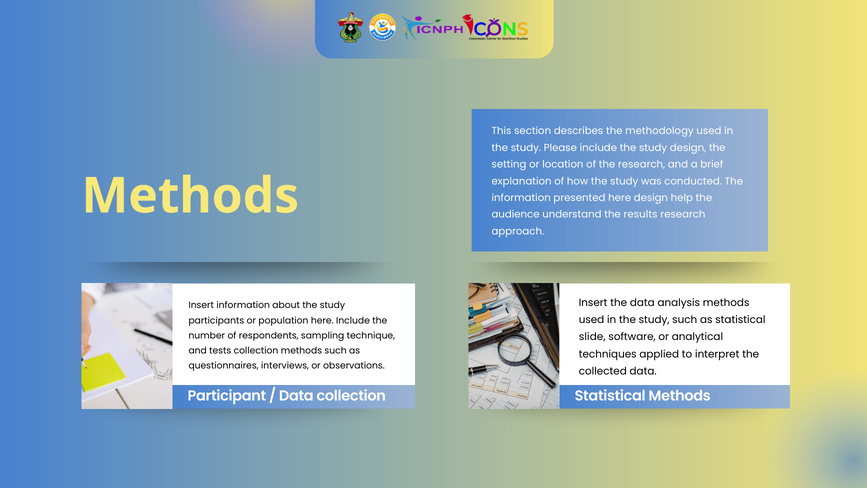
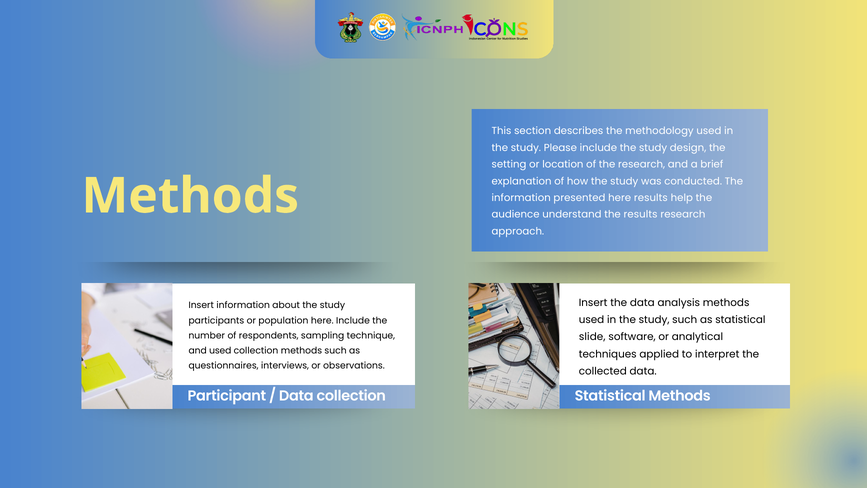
here design: design -> results
and tests: tests -> used
